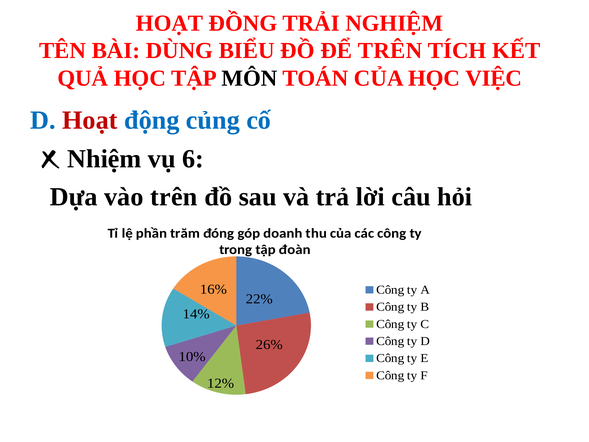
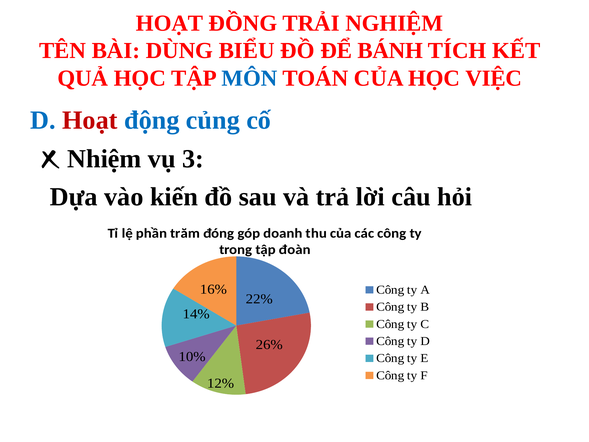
ĐỂ TRÊN: TRÊN -> BÁNH
MÔN colour: black -> blue
6: 6 -> 3
vào trên: trên -> kiến
